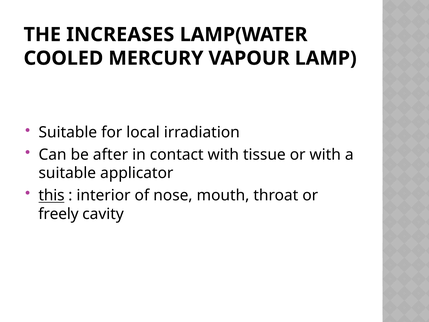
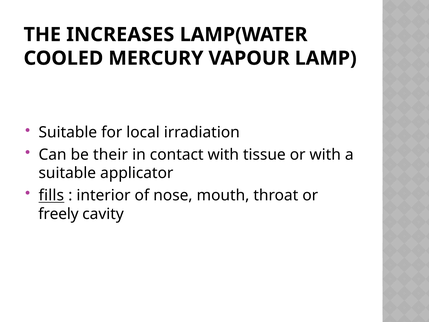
after: after -> their
this: this -> fills
